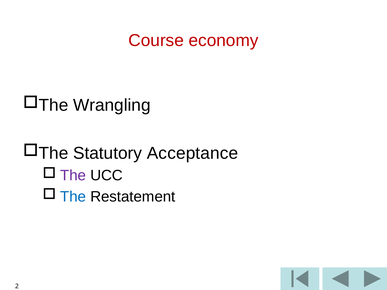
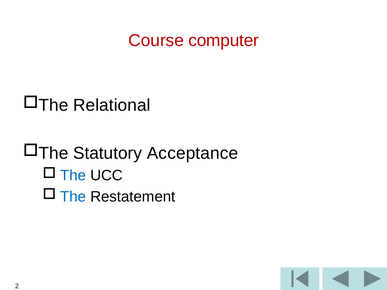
economy: economy -> computer
Wrangling: Wrangling -> Relational
The at (73, 176) colour: purple -> blue
